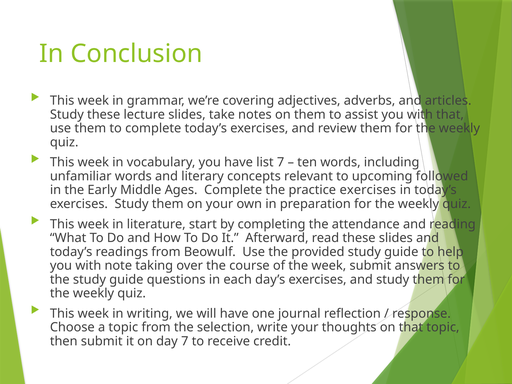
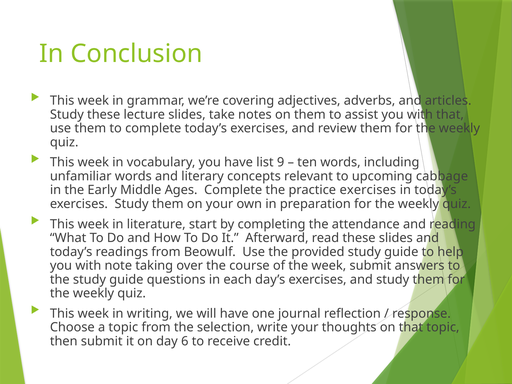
list 7: 7 -> 9
followed: followed -> cabbage
day 7: 7 -> 6
